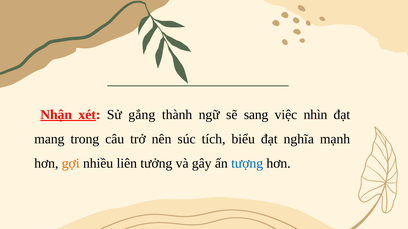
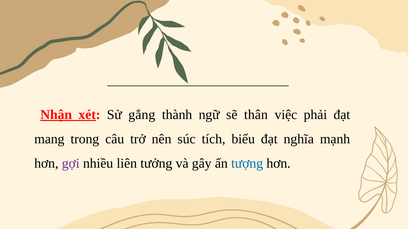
sang: sang -> thân
nhìn: nhìn -> phải
gợi colour: orange -> purple
